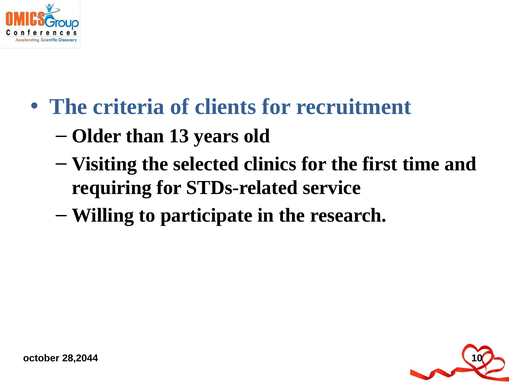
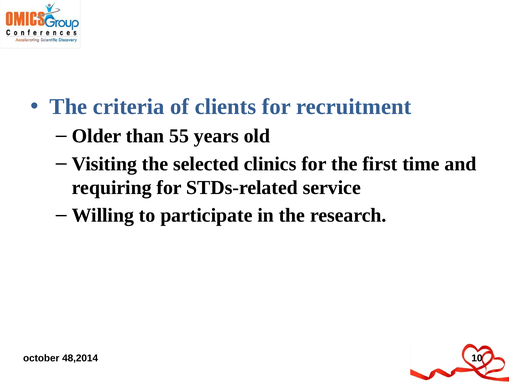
13: 13 -> 55
28,2044: 28,2044 -> 48,2014
